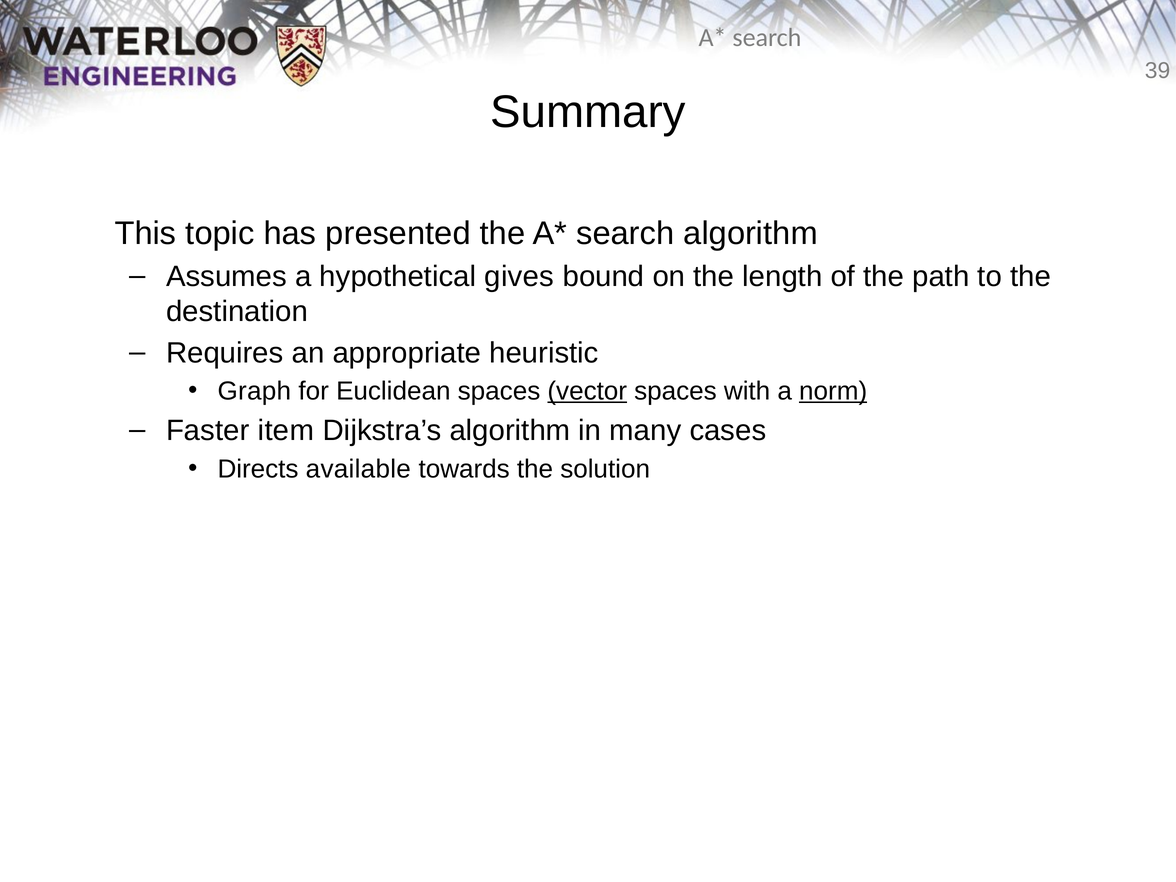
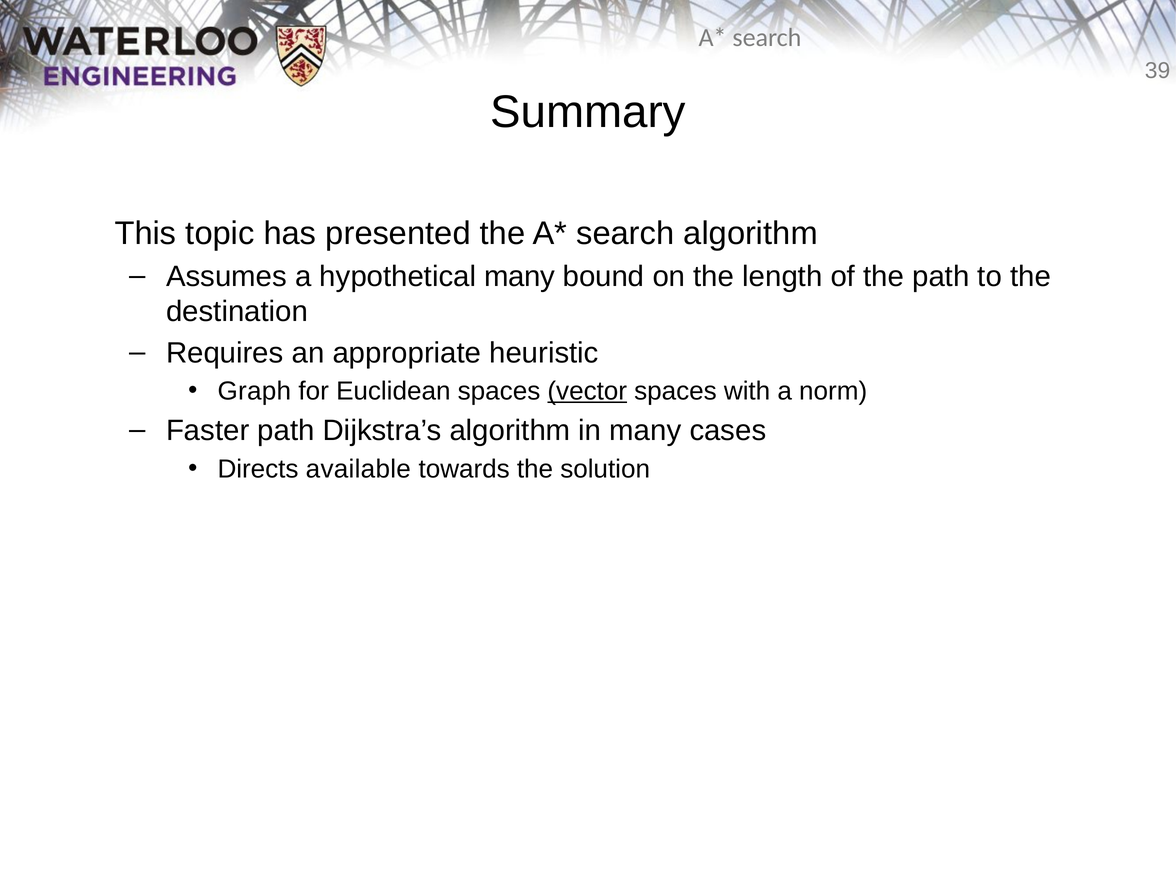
hypothetical gives: gives -> many
norm underline: present -> none
Faster item: item -> path
